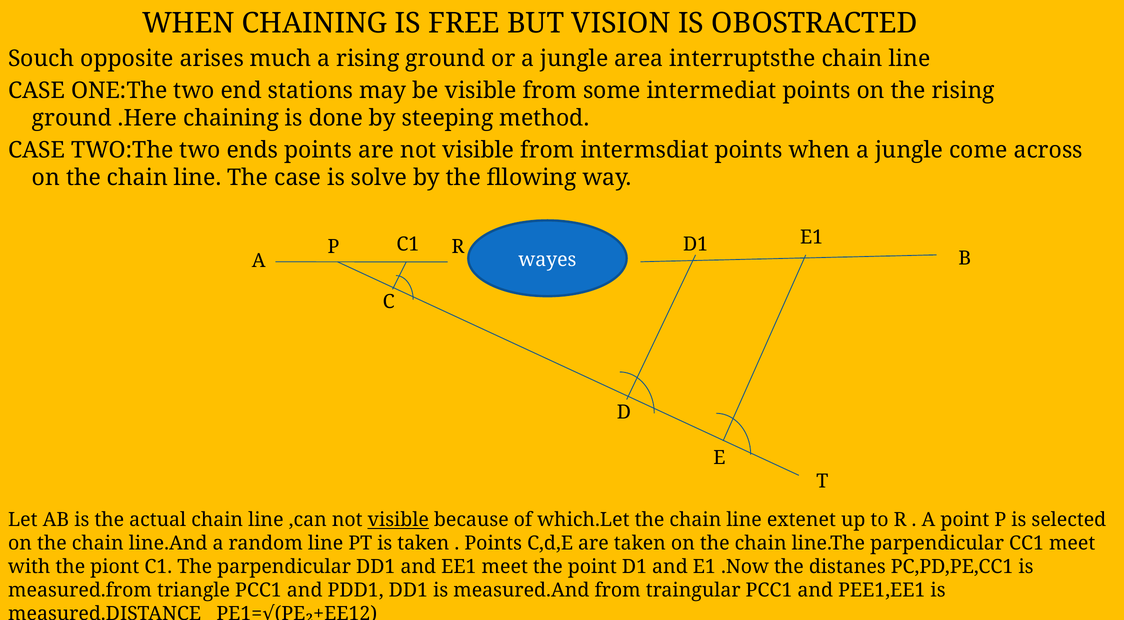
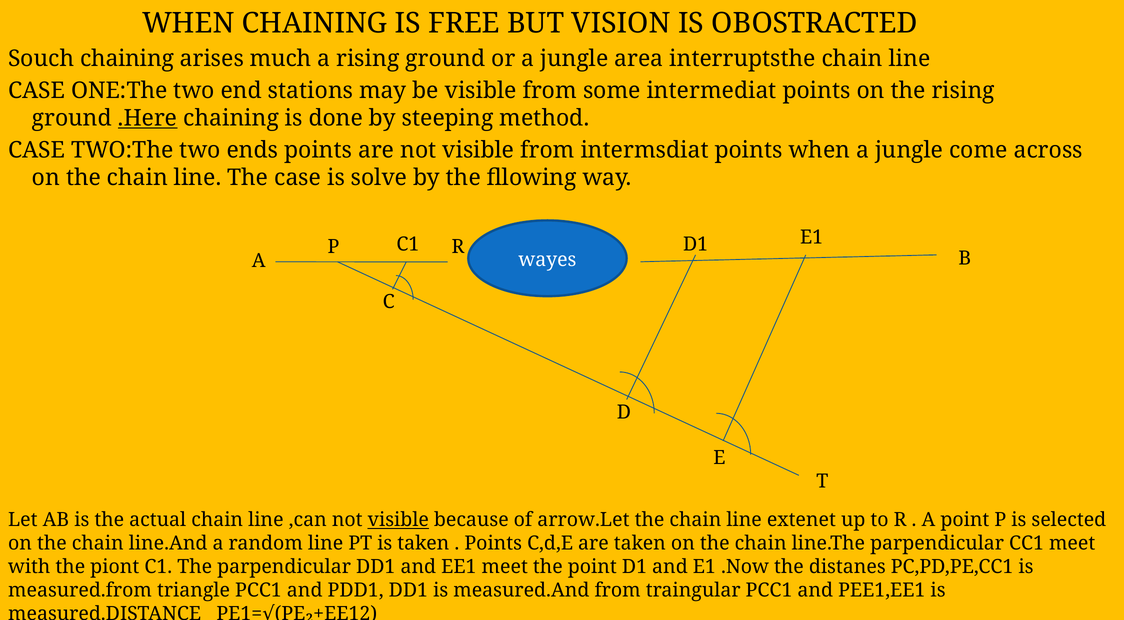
Souch opposite: opposite -> chaining
.Here underline: none -> present
which.Let: which.Let -> arrow.Let
